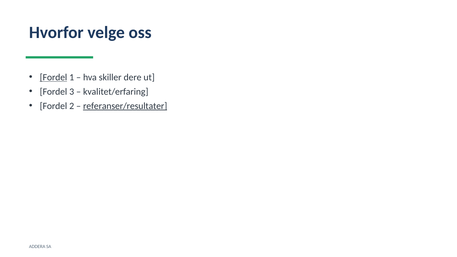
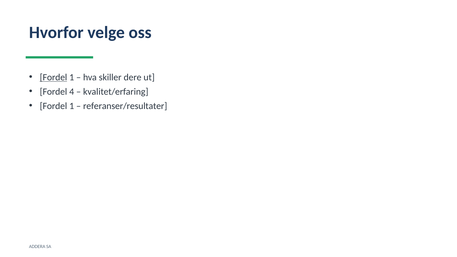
3: 3 -> 4
2 at (72, 106): 2 -> 1
referanser/resultater underline: present -> none
